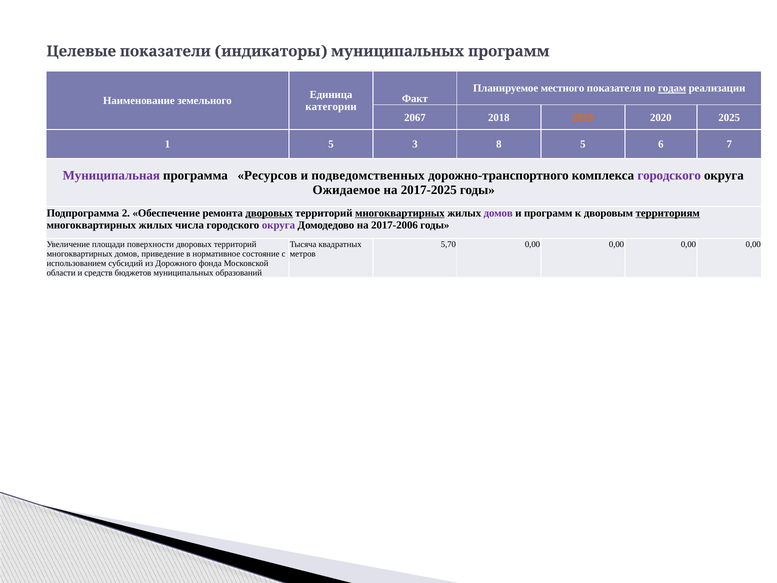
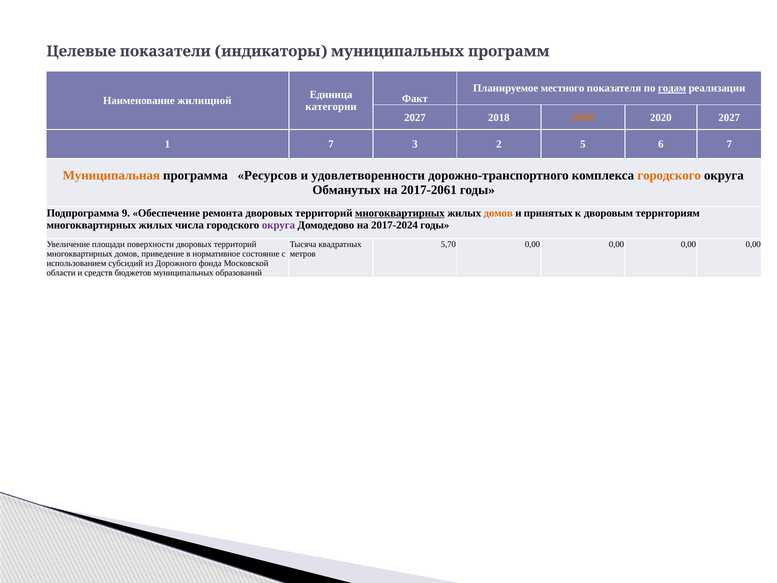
земельного: земельного -> жилищной
2067 at (415, 117): 2067 -> 2027
2020 2025: 2025 -> 2027
1 5: 5 -> 7
8: 8 -> 2
Муниципальная colour: purple -> orange
подведомственных: подведомственных -> удовлетворенности
городского at (669, 176) colour: purple -> orange
Ожидаемое: Ожидаемое -> Обманутых
2017-2025: 2017-2025 -> 2017-2061
2: 2 -> 9
дворовых at (269, 213) underline: present -> none
домов at (498, 213) colour: purple -> orange
и программ: программ -> принятых
территориям underline: present -> none
2017-2006: 2017-2006 -> 2017-2024
